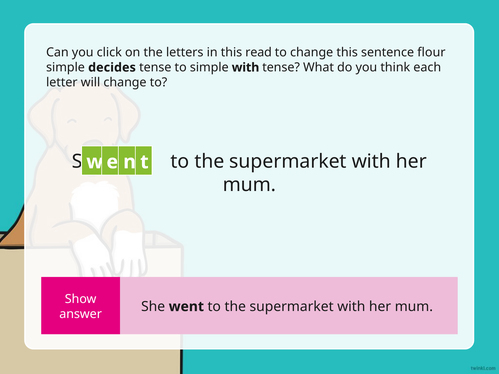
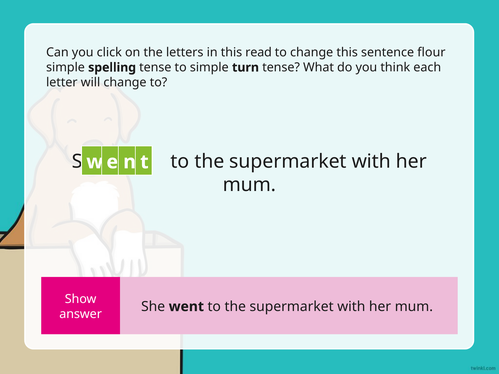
decides: decides -> spelling
simple with: with -> turn
